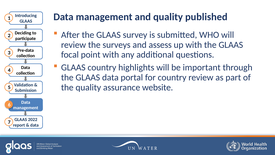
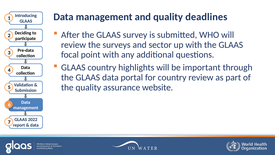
published: published -> deadlines
assess: assess -> sector
